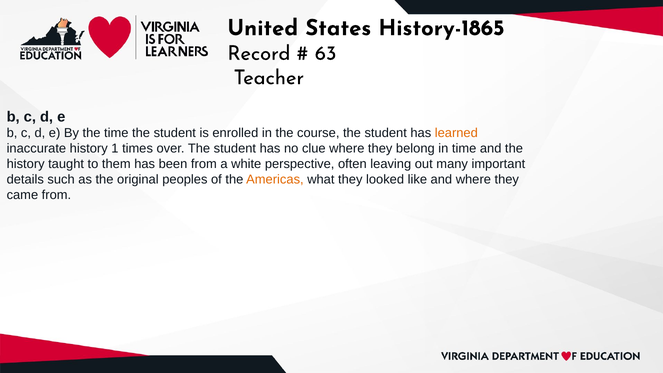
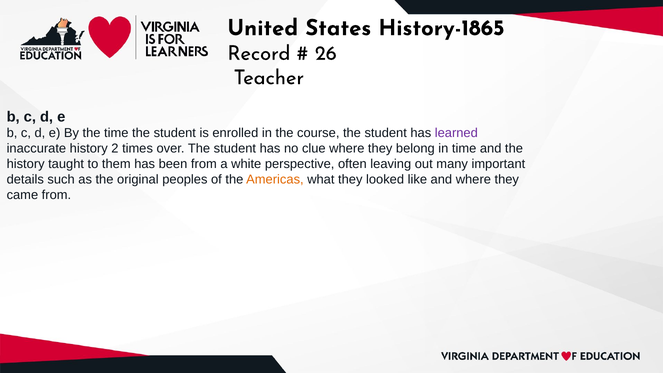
63: 63 -> 26
learned colour: orange -> purple
1: 1 -> 2
